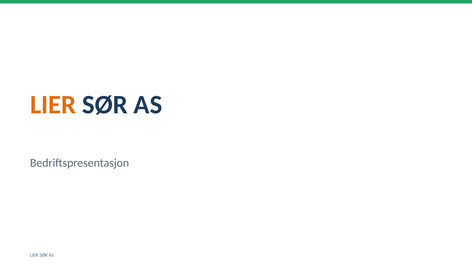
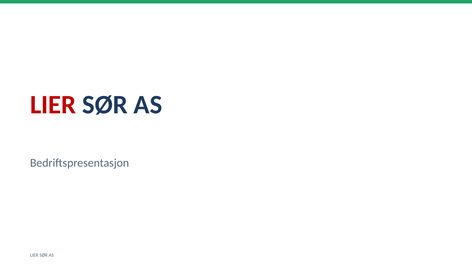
LIER at (53, 105) colour: orange -> red
